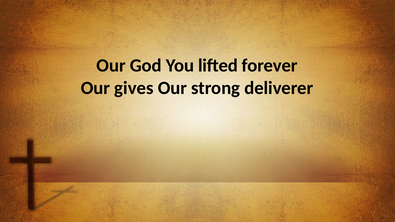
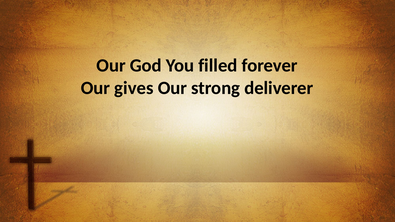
lifted: lifted -> filled
